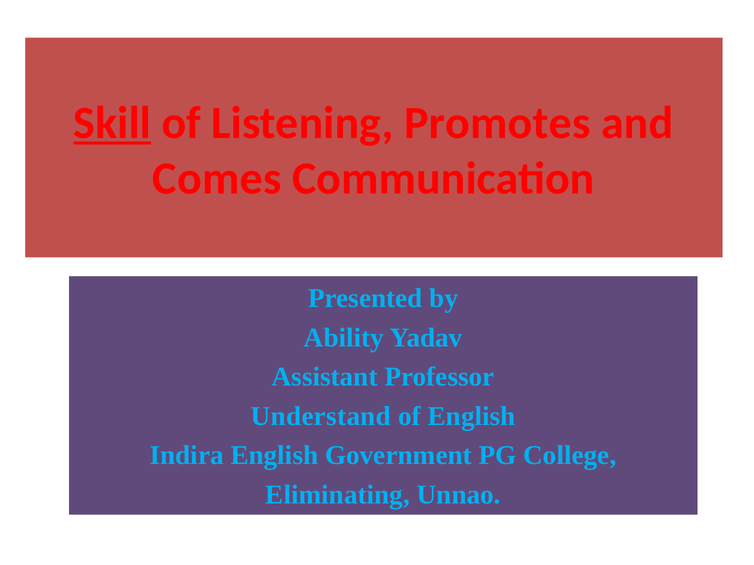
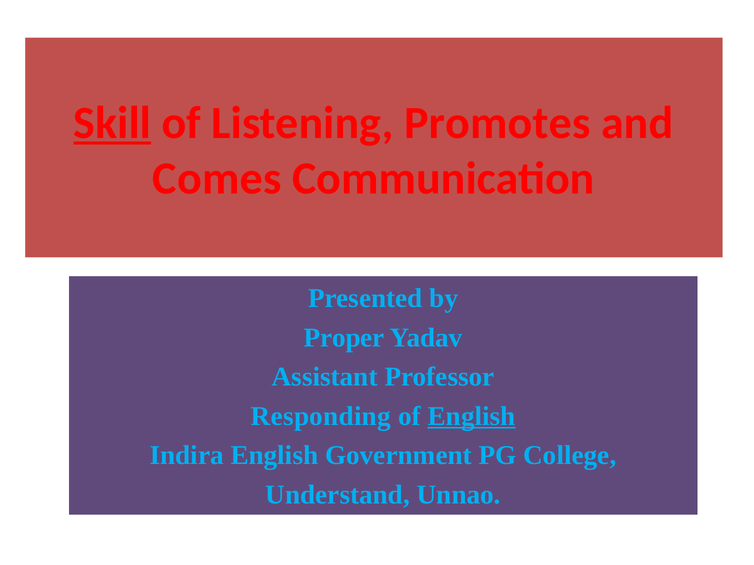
Ability: Ability -> Proper
Understand: Understand -> Responding
English at (472, 417) underline: none -> present
Eliminating: Eliminating -> Understand
